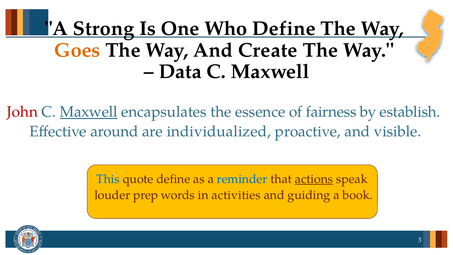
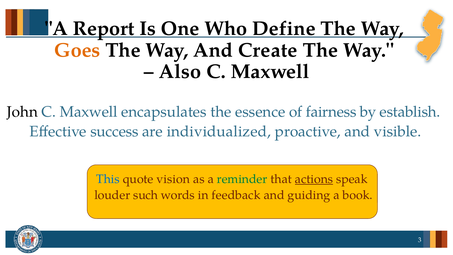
Strong: Strong -> Report
Data: Data -> Also
John colour: red -> black
Maxwell at (89, 112) underline: present -> none
around: around -> success
quote define: define -> vision
reminder colour: blue -> green
prep: prep -> such
activities: activities -> feedback
